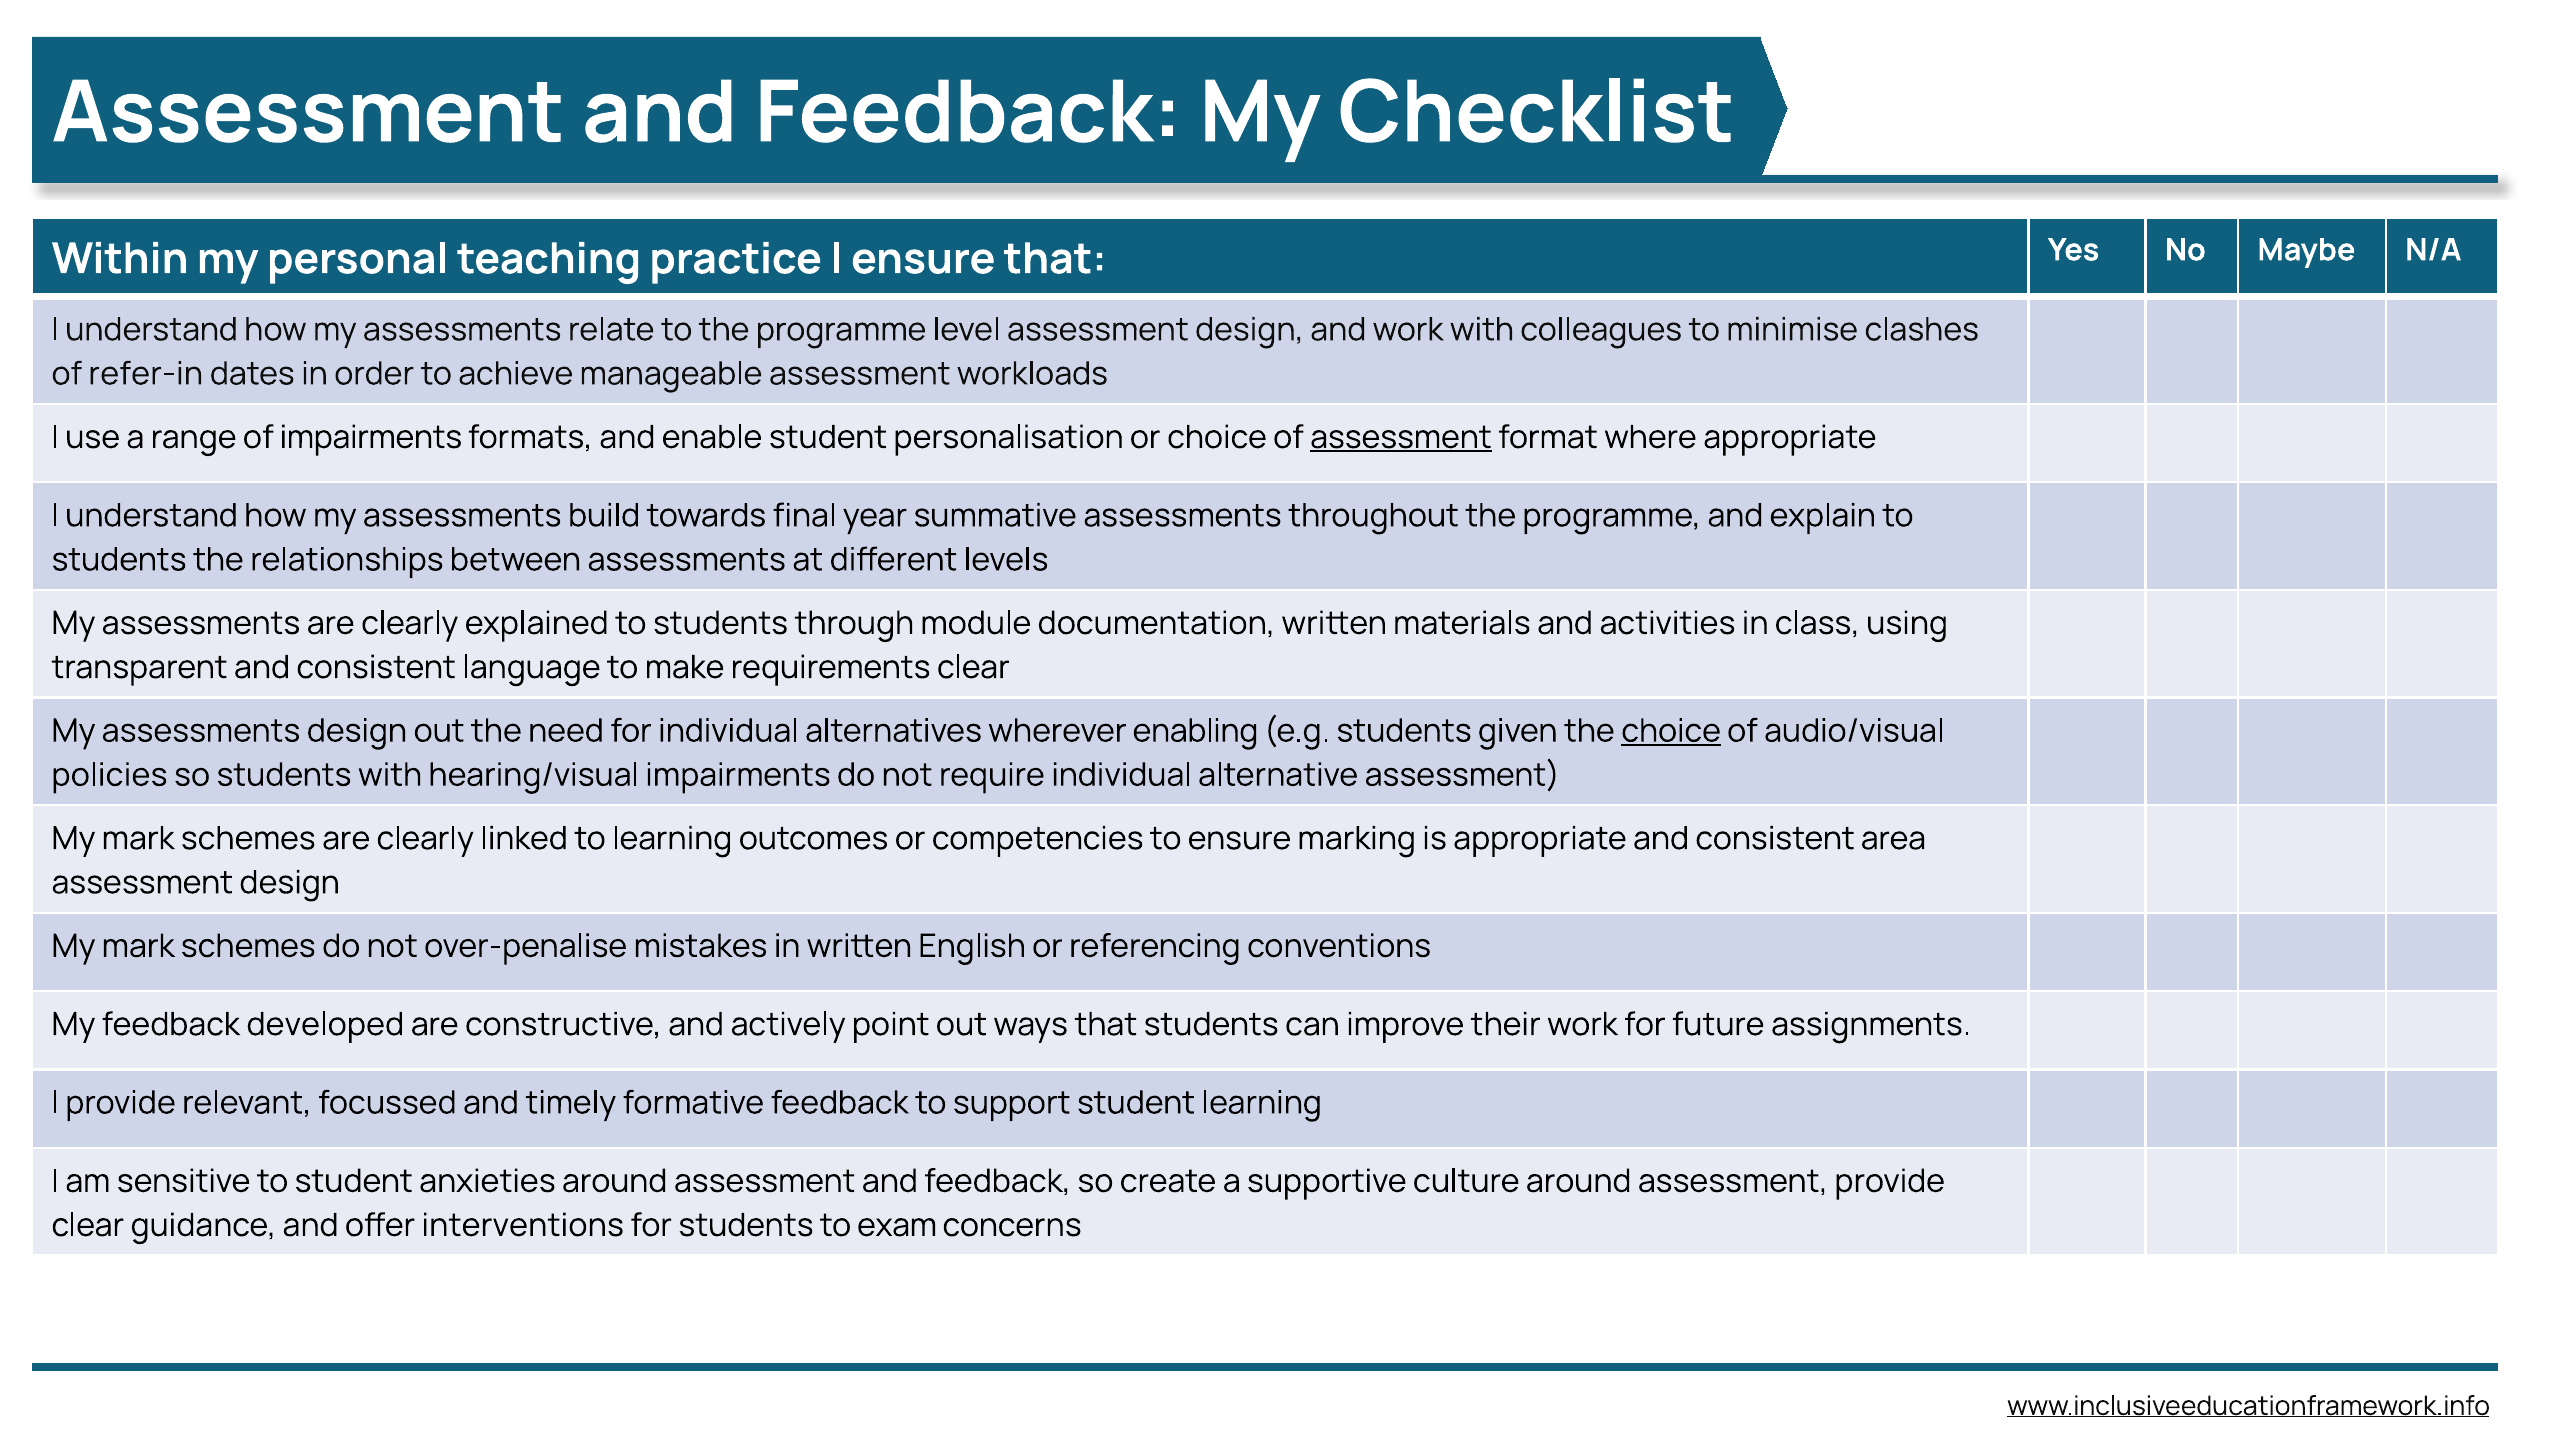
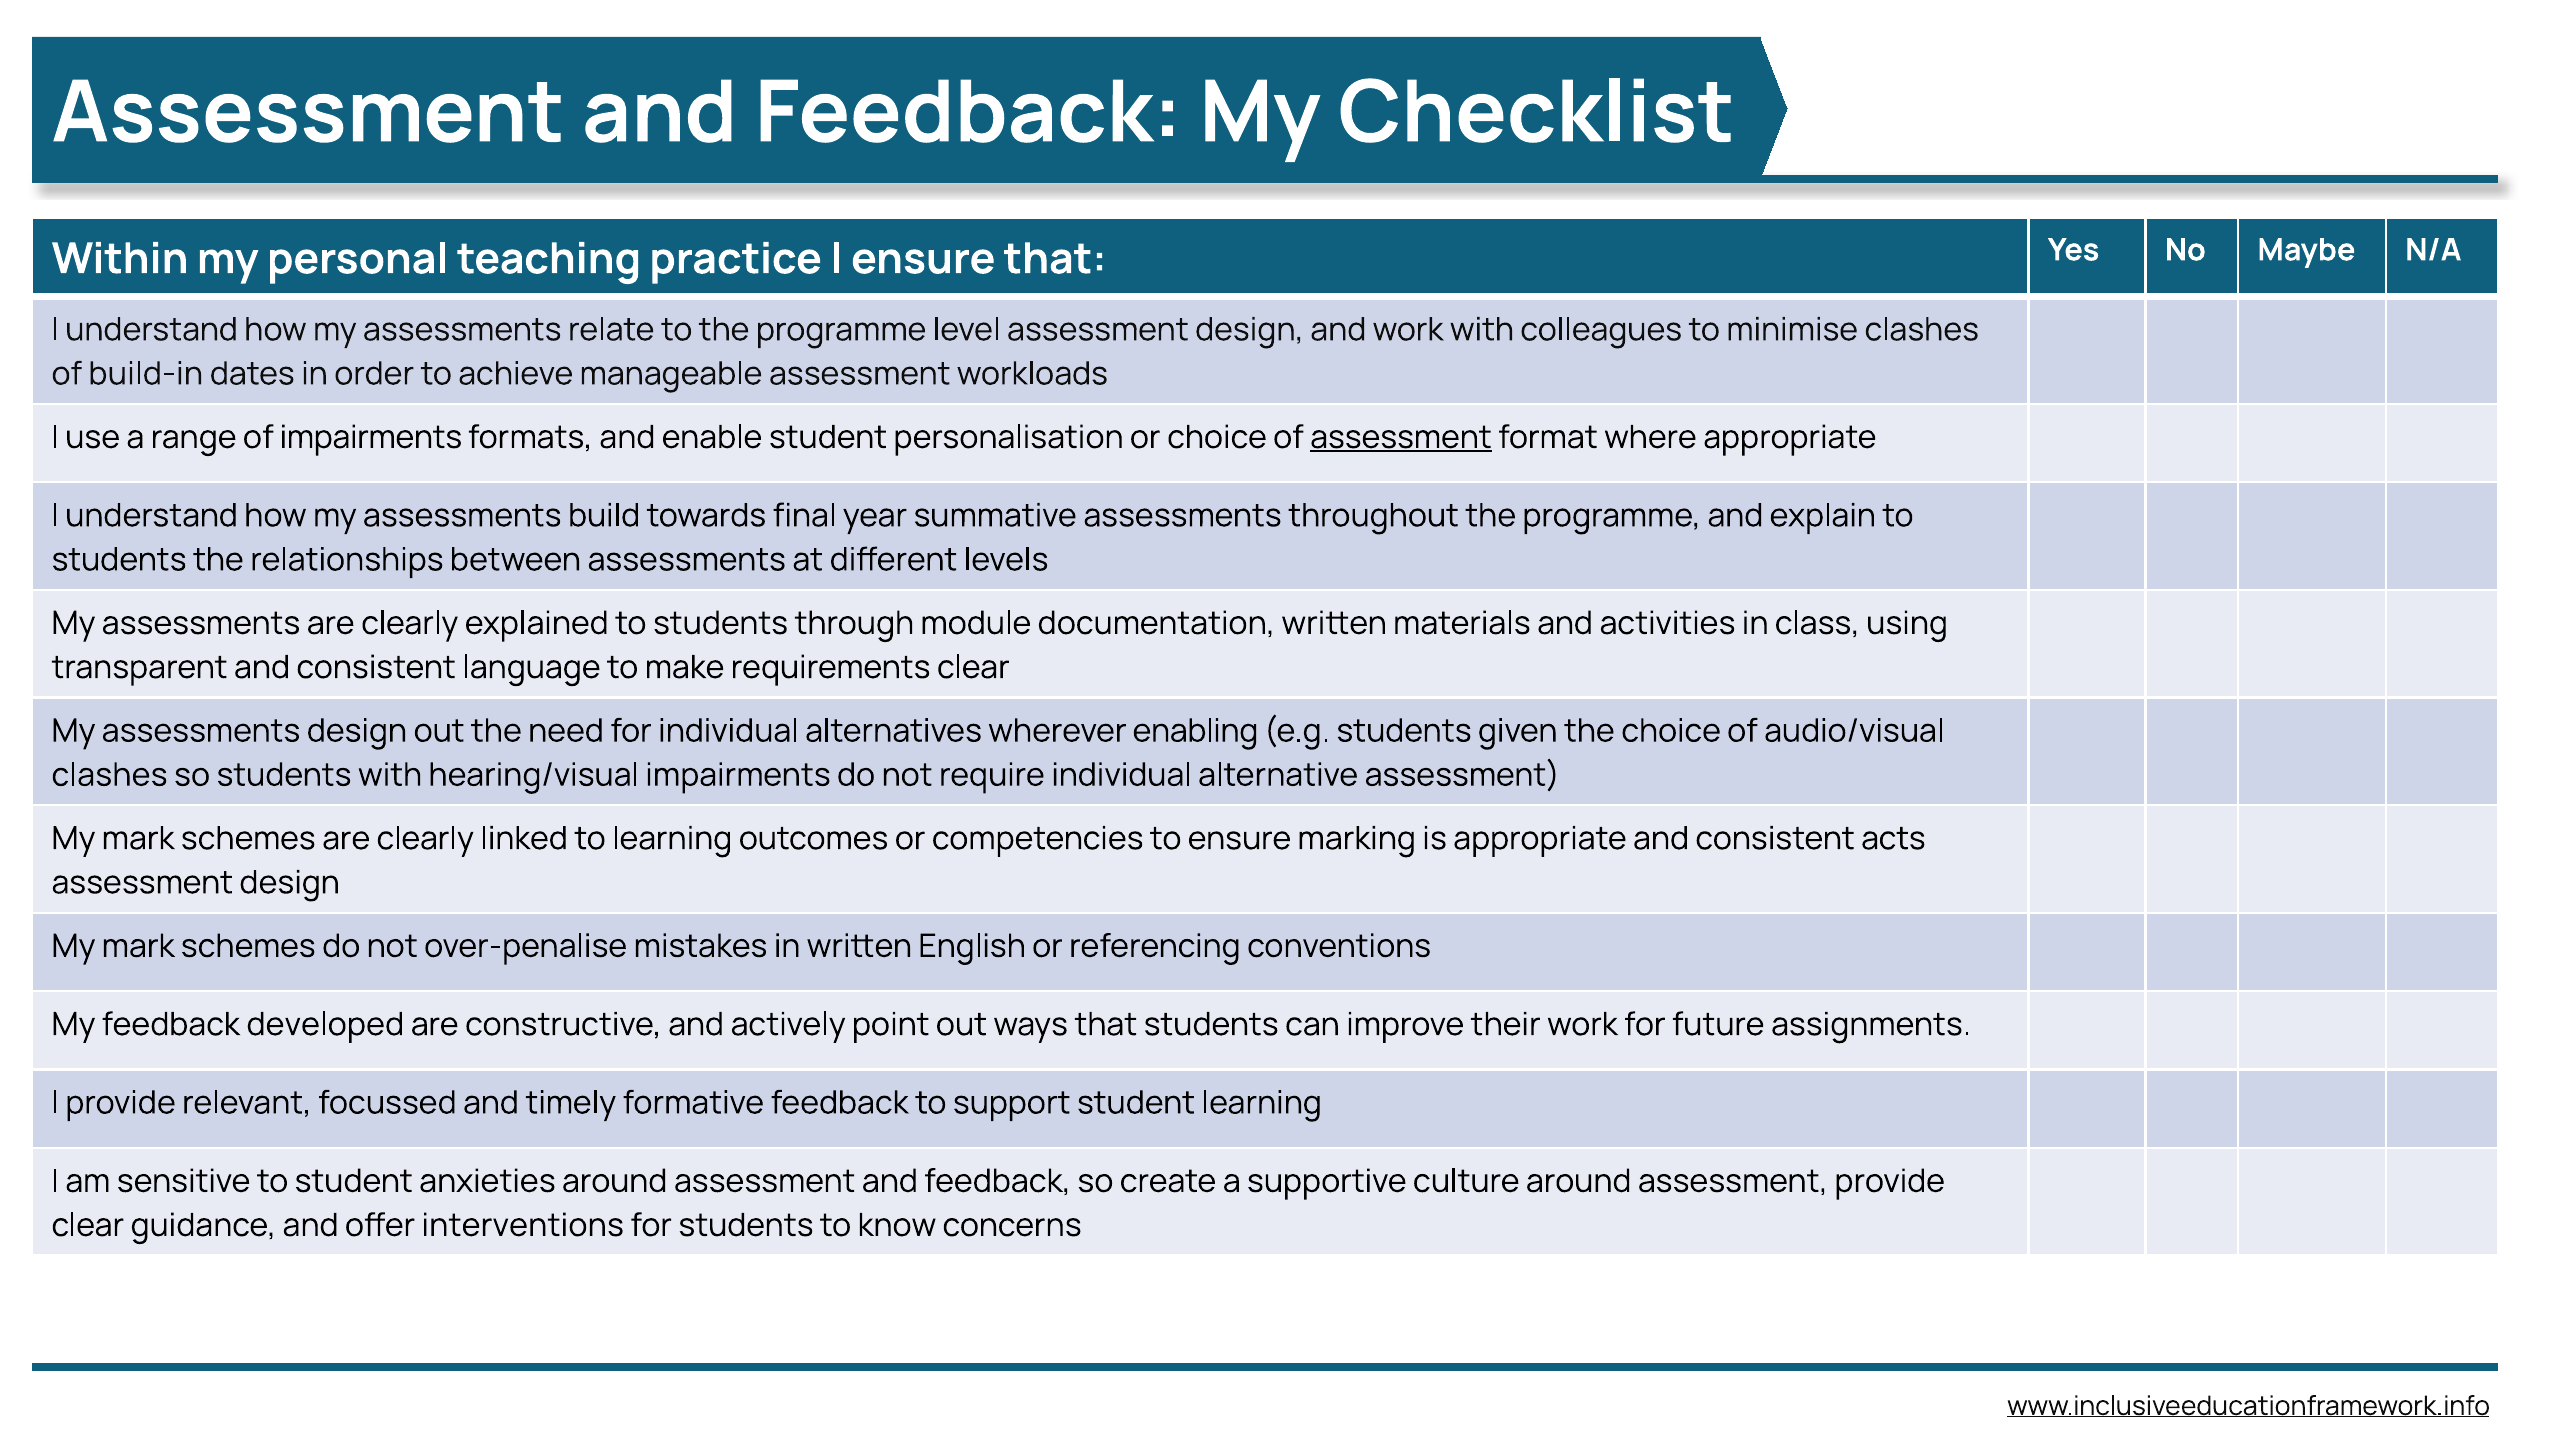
refer-in: refer-in -> build-in
choice at (1671, 731) underline: present -> none
policies at (109, 775): policies -> clashes
area: area -> acts
exam: exam -> know
